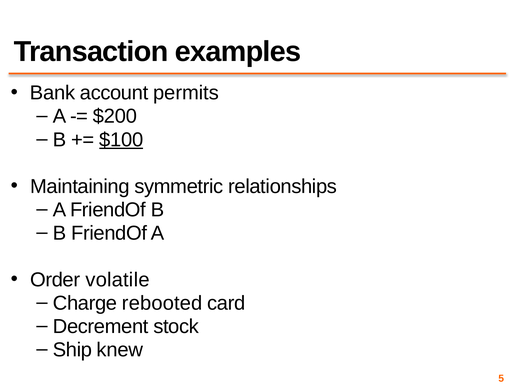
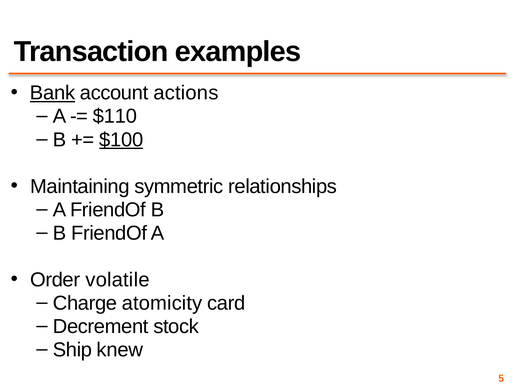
Bank underline: none -> present
permits: permits -> actions
$200: $200 -> $110
rebooted: rebooted -> atomicity
